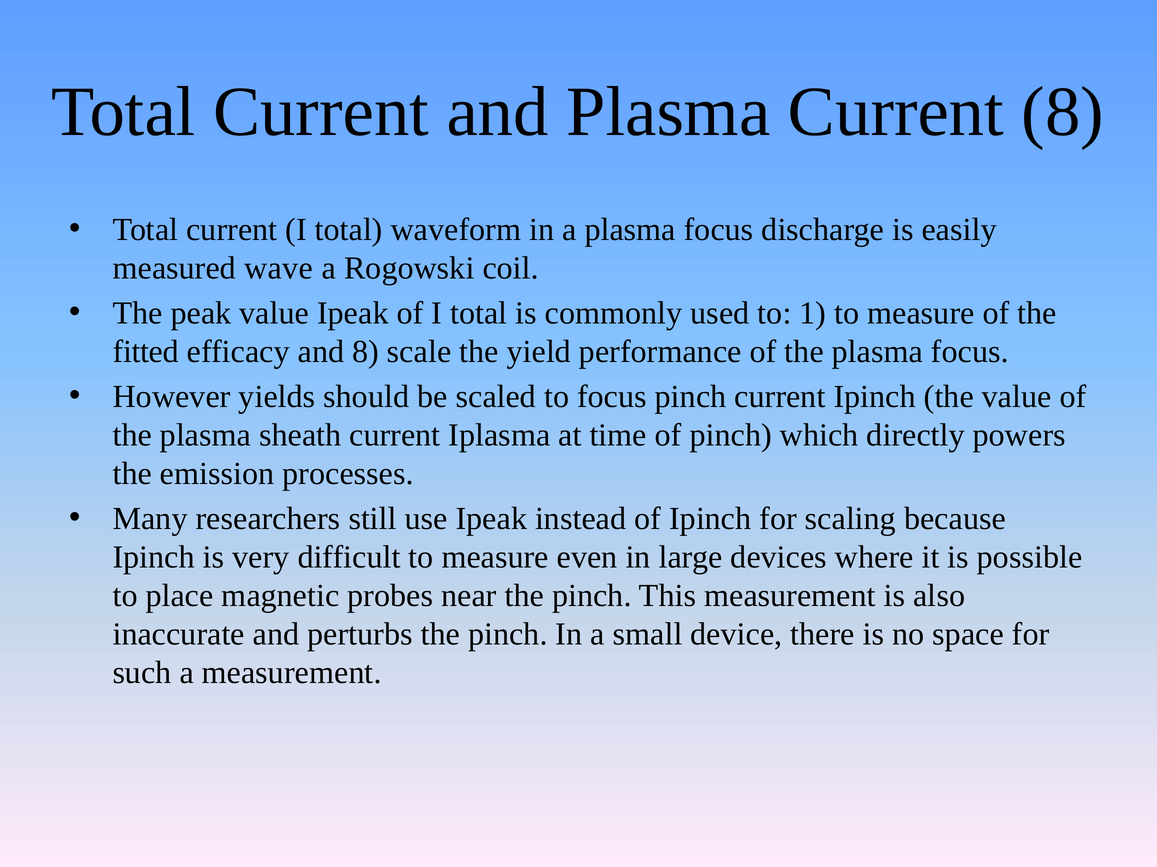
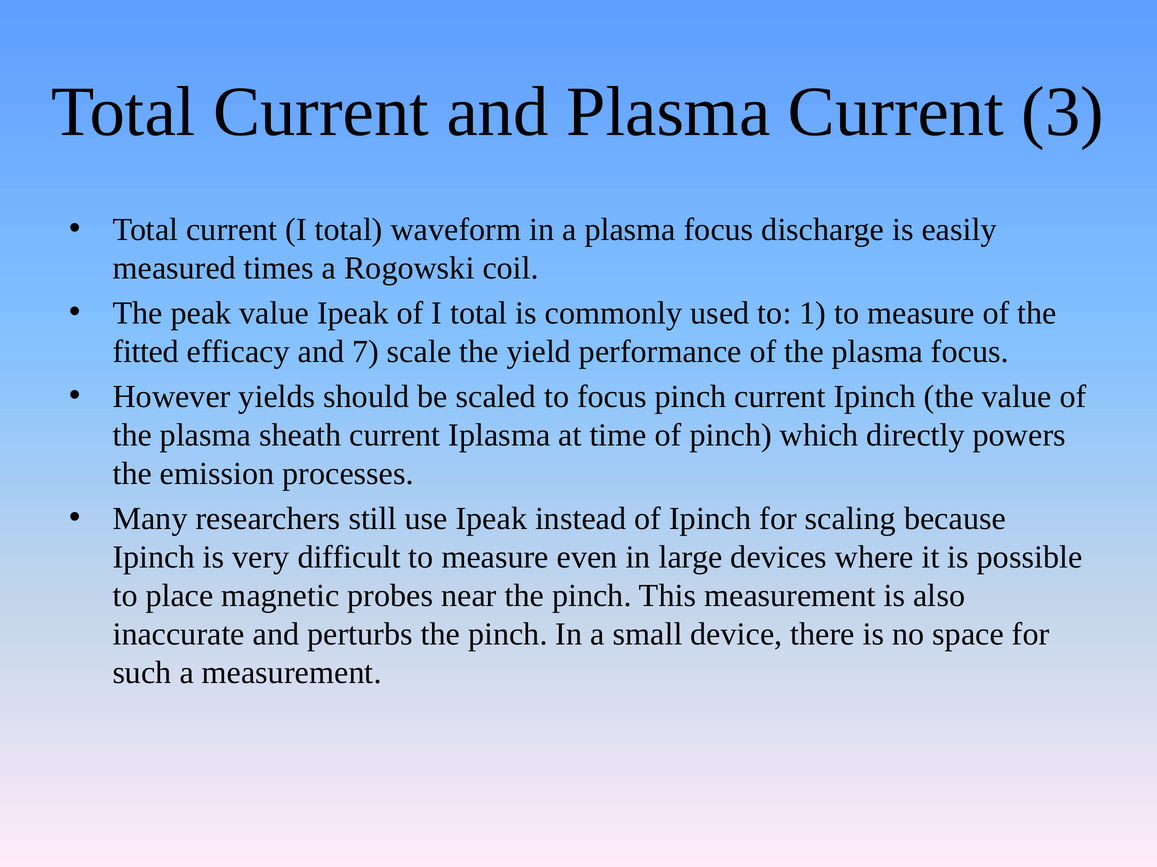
Current 8: 8 -> 3
wave: wave -> times
and 8: 8 -> 7
